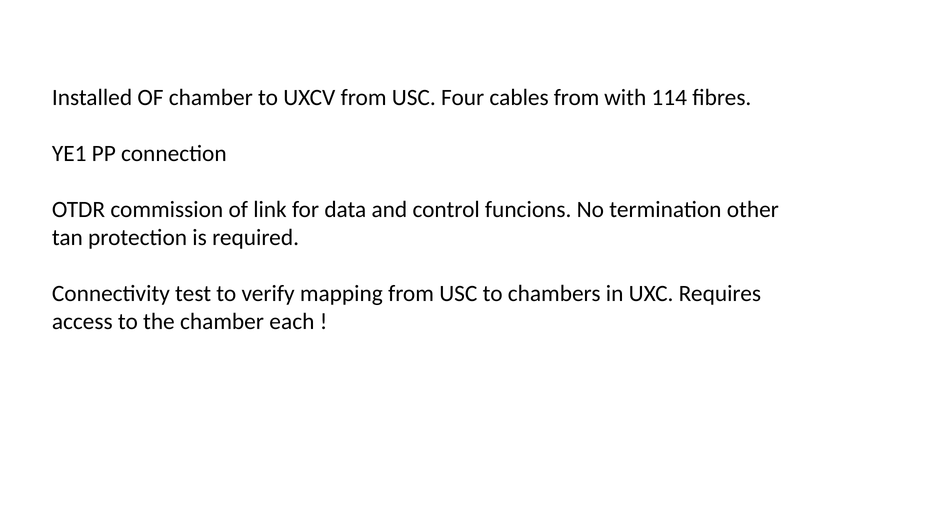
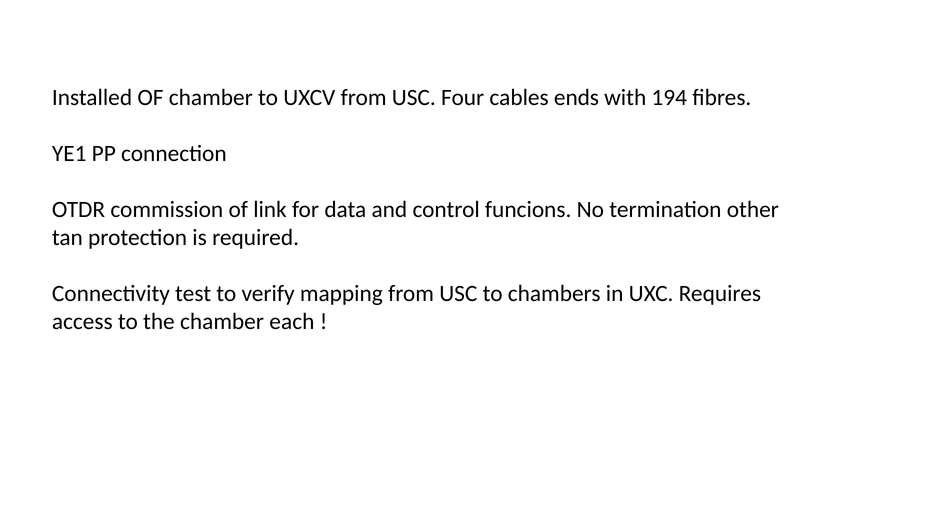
cables from: from -> ends
114: 114 -> 194
